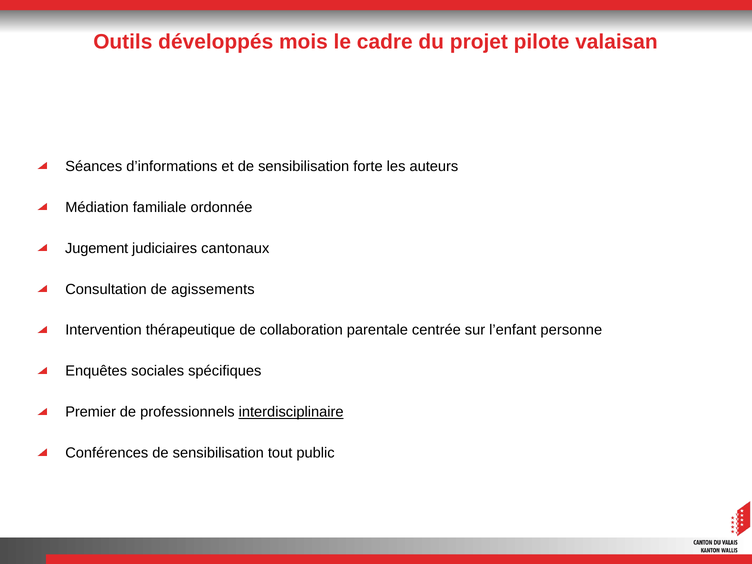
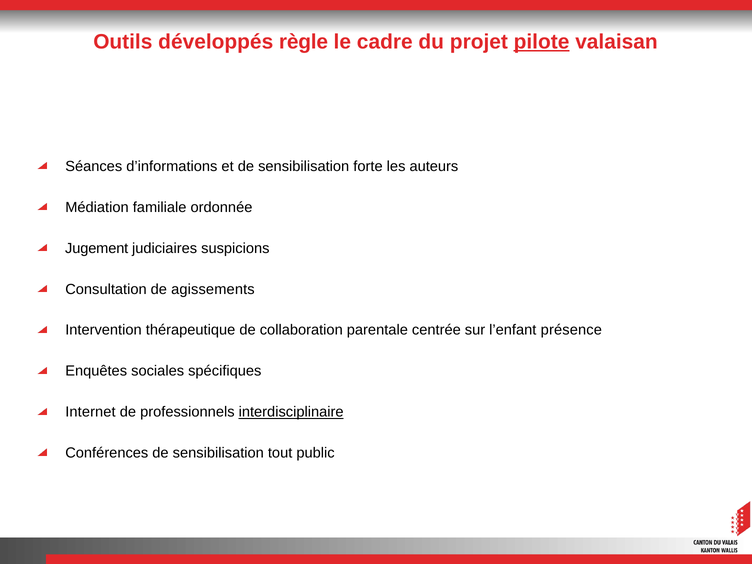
mois: mois -> règle
pilote underline: none -> present
cantonaux: cantonaux -> suspicions
personne: personne -> présence
Premier: Premier -> Internet
